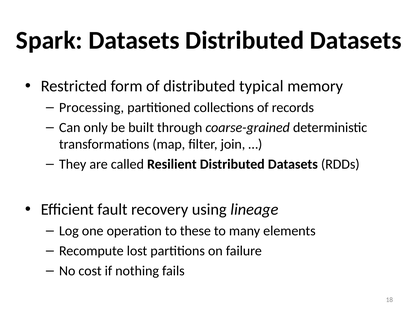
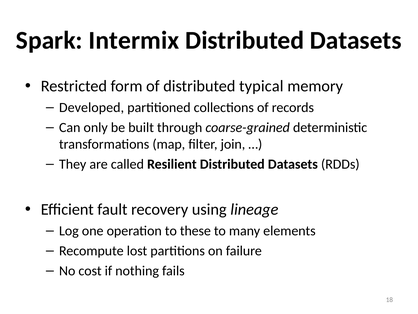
Spark Datasets: Datasets -> Intermix
Processing: Processing -> Developed
